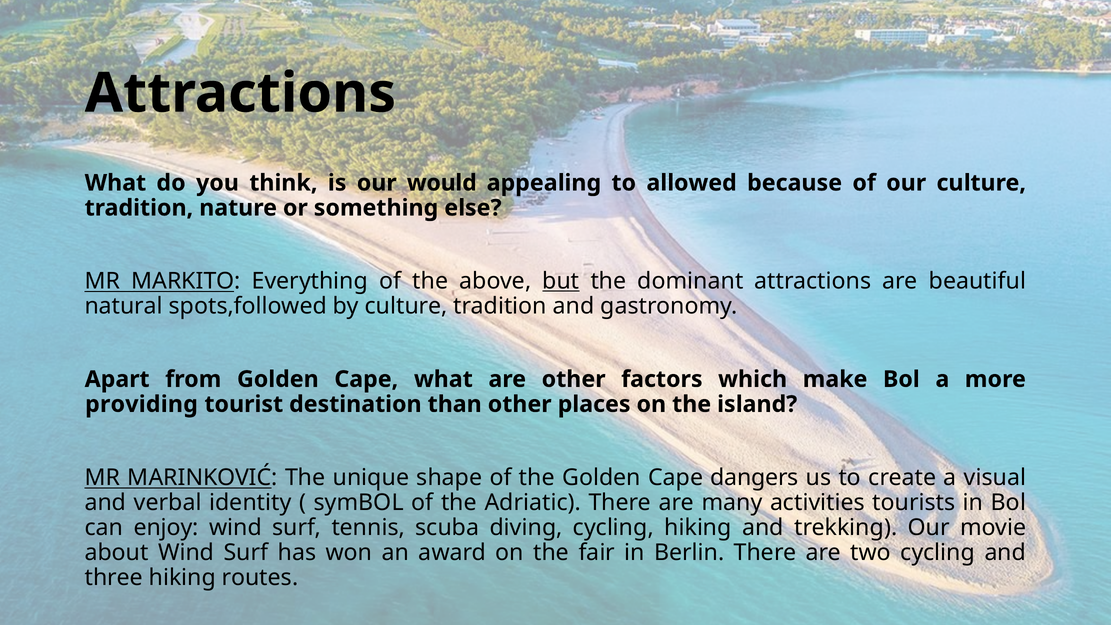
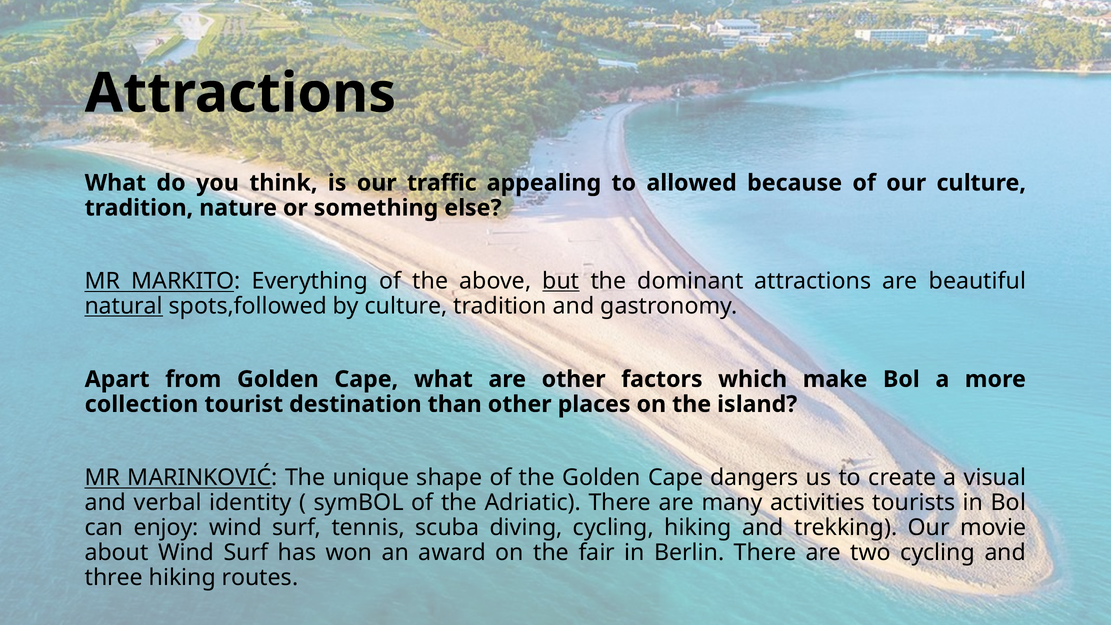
would: would -> traffic
natural underline: none -> present
providing: providing -> collection
